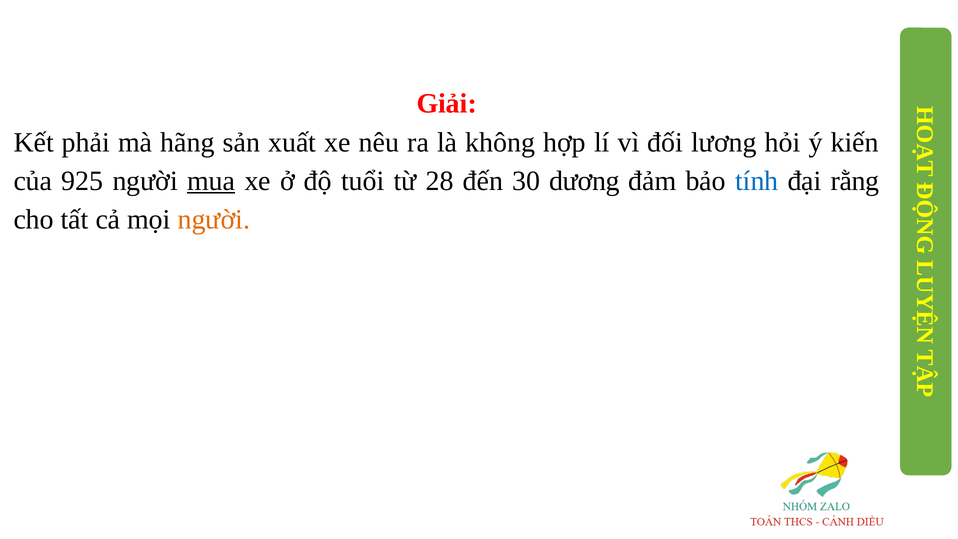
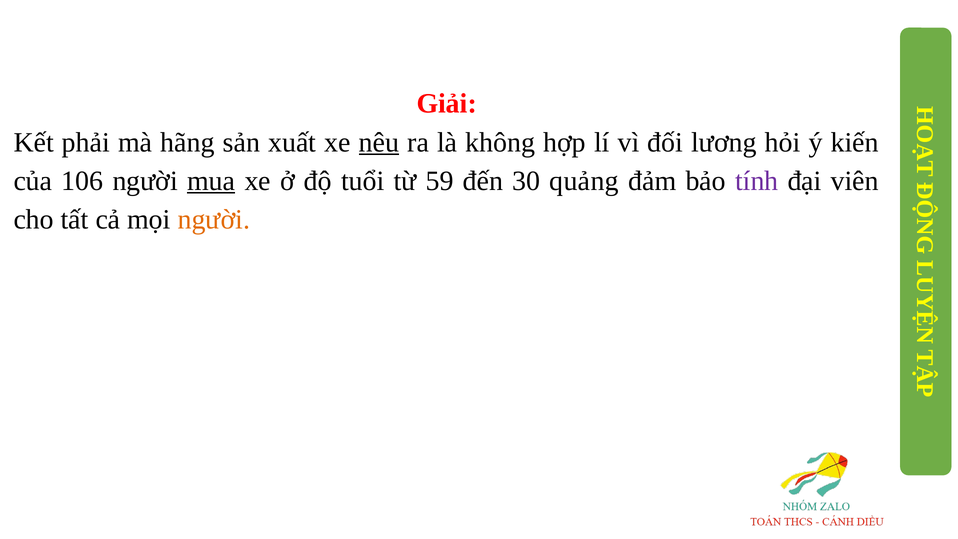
nêu underline: none -> present
925: 925 -> 106
28: 28 -> 59
dương: dương -> quảng
tính colour: blue -> purple
rằng: rằng -> viên
